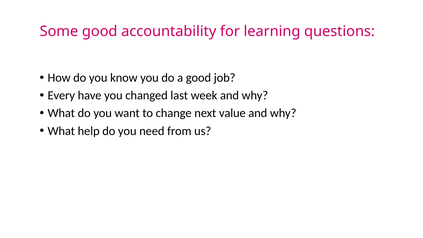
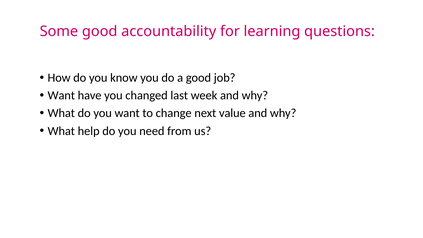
Every at (61, 95): Every -> Want
